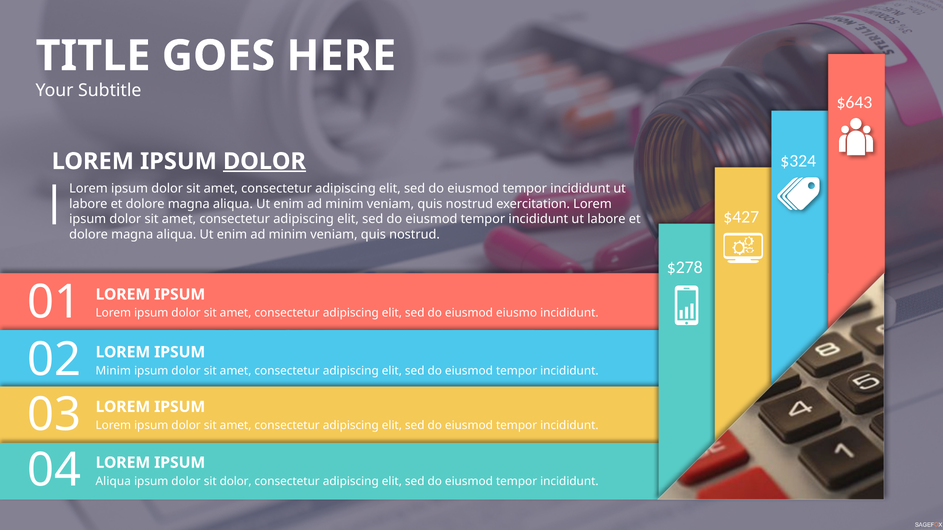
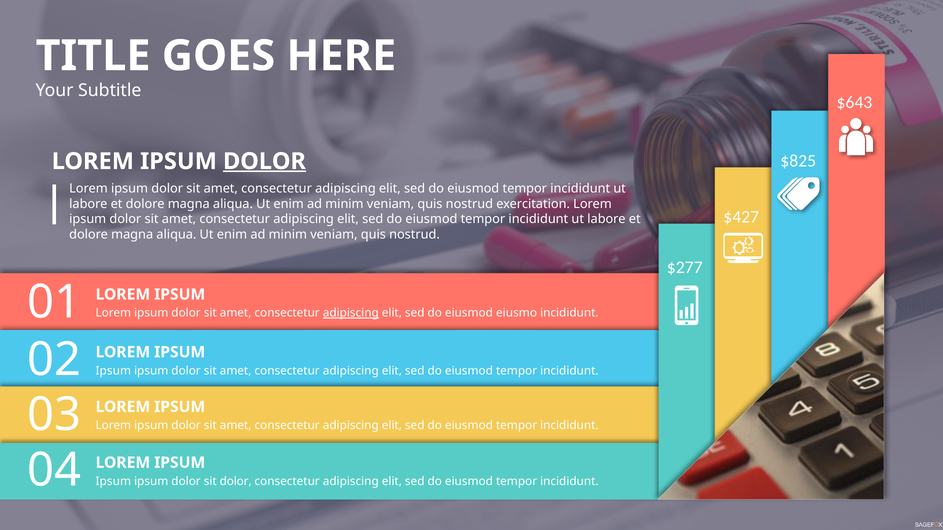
$324: $324 -> $825
$278: $278 -> $277
adipiscing at (351, 313) underline: none -> present
Minim at (113, 371): Minim -> Ipsum
Aliqua at (113, 482): Aliqua -> Ipsum
